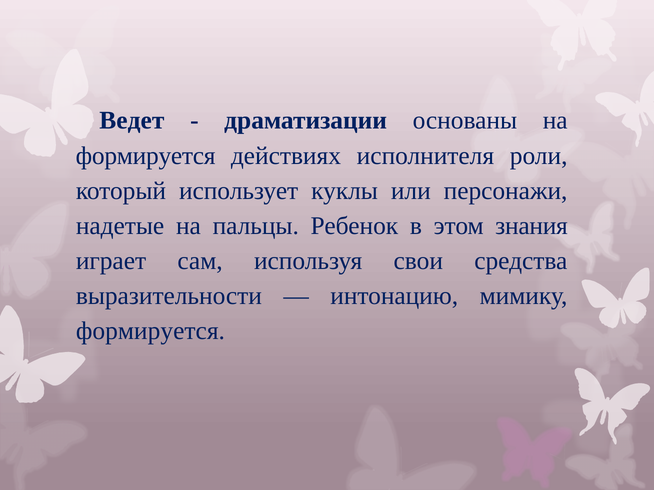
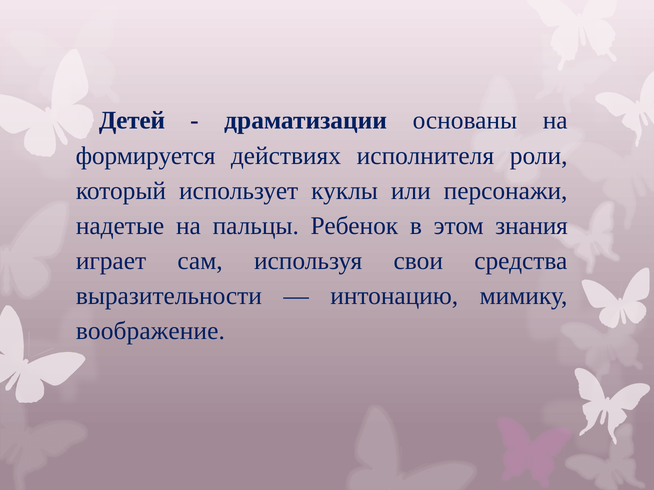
Ведет: Ведет -> Детей
формируется at (150, 331): формируется -> воображение
